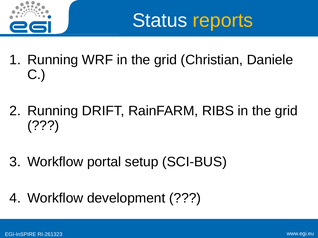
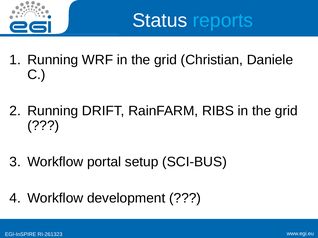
reports colour: yellow -> light blue
